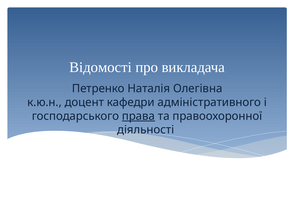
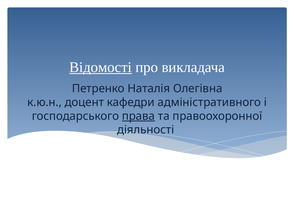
Відомості underline: none -> present
